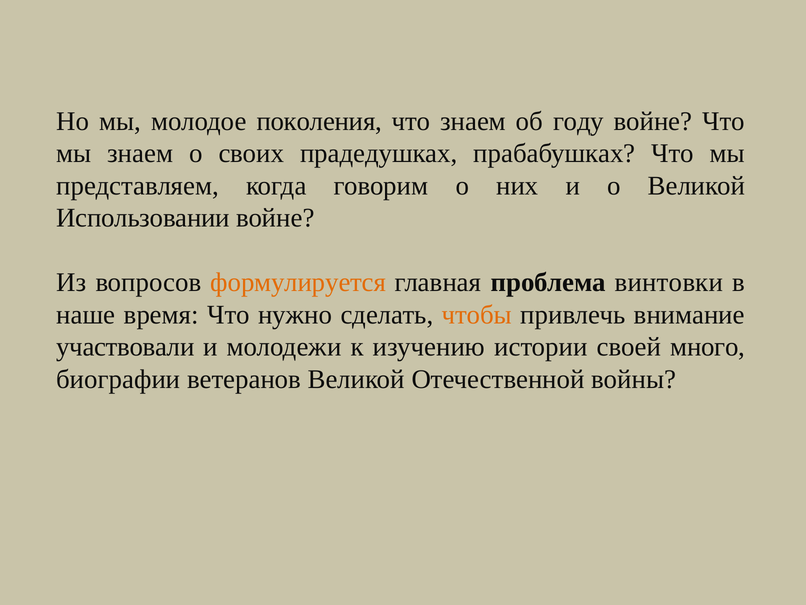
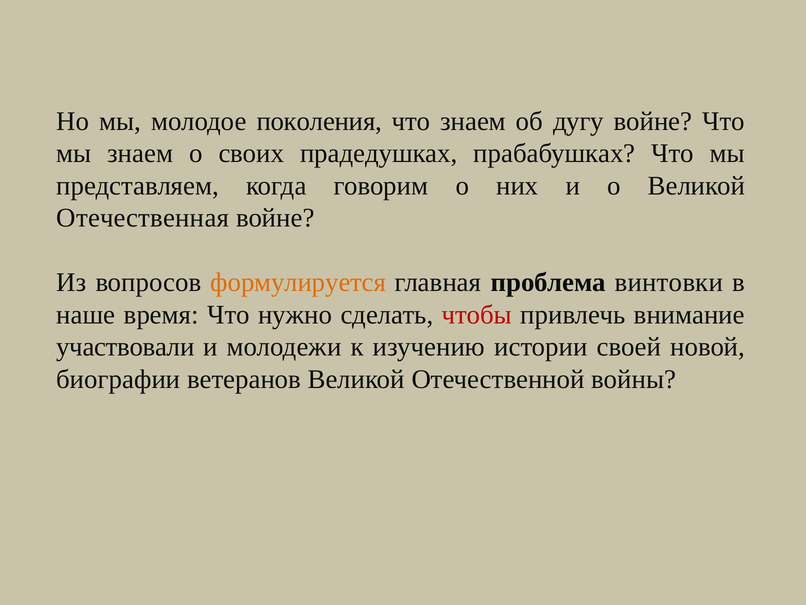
году: году -> дугу
Использовании: Использовании -> Отечественная
чтобы colour: orange -> red
много: много -> новой
